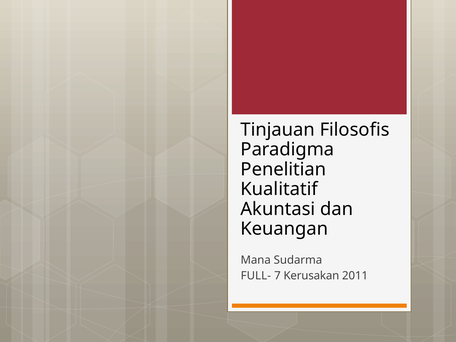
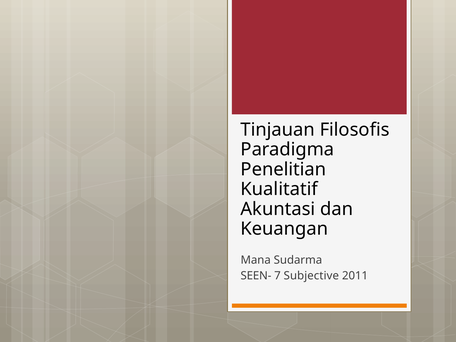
FULL-: FULL- -> SEEN-
Kerusakan: Kerusakan -> Subjective
